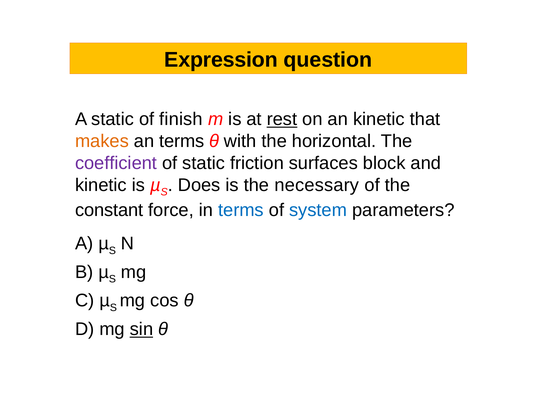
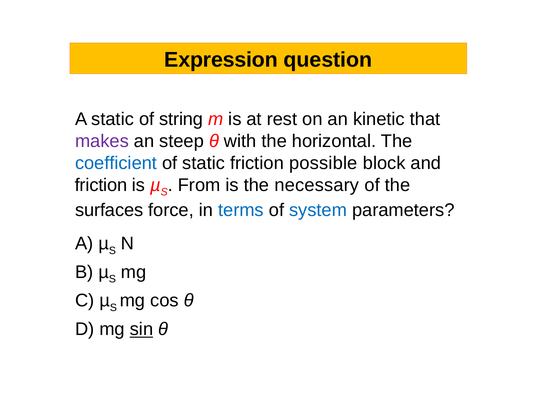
finish: finish -> string
rest underline: present -> none
makes colour: orange -> purple
an terms: terms -> steep
coefficient colour: purple -> blue
surfaces: surfaces -> possible
kinetic at (101, 185): kinetic -> friction
Does: Does -> From
constant: constant -> surfaces
